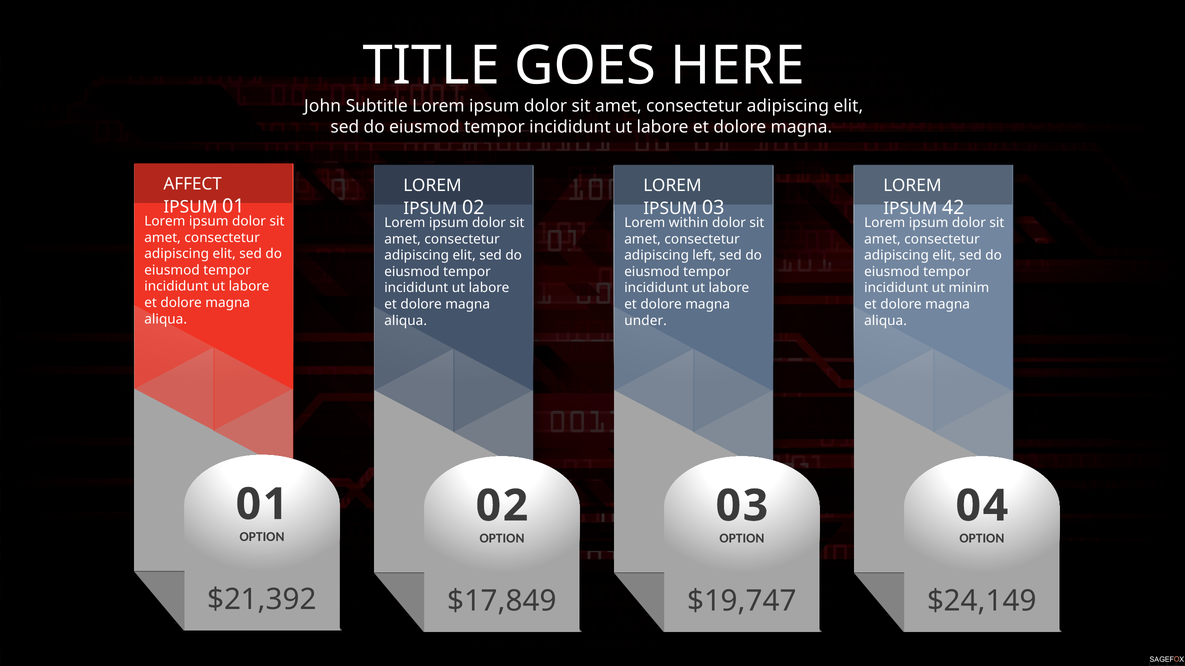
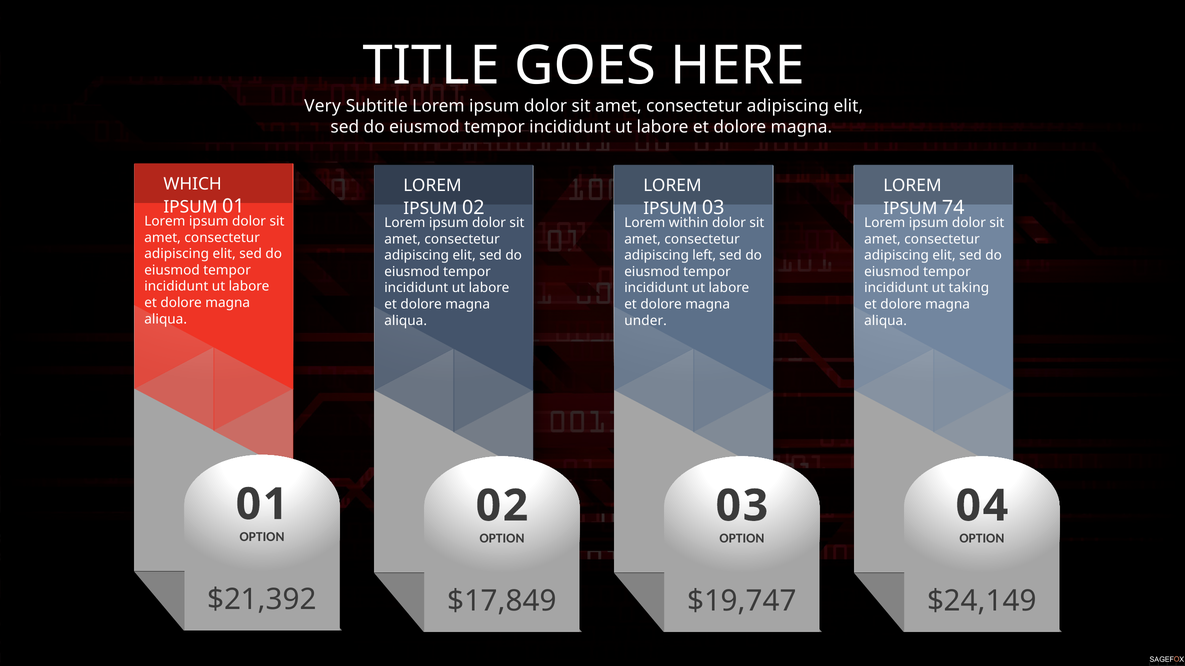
John: John -> Very
AFFECT: AFFECT -> WHICH
42: 42 -> 74
minim: minim -> taking
